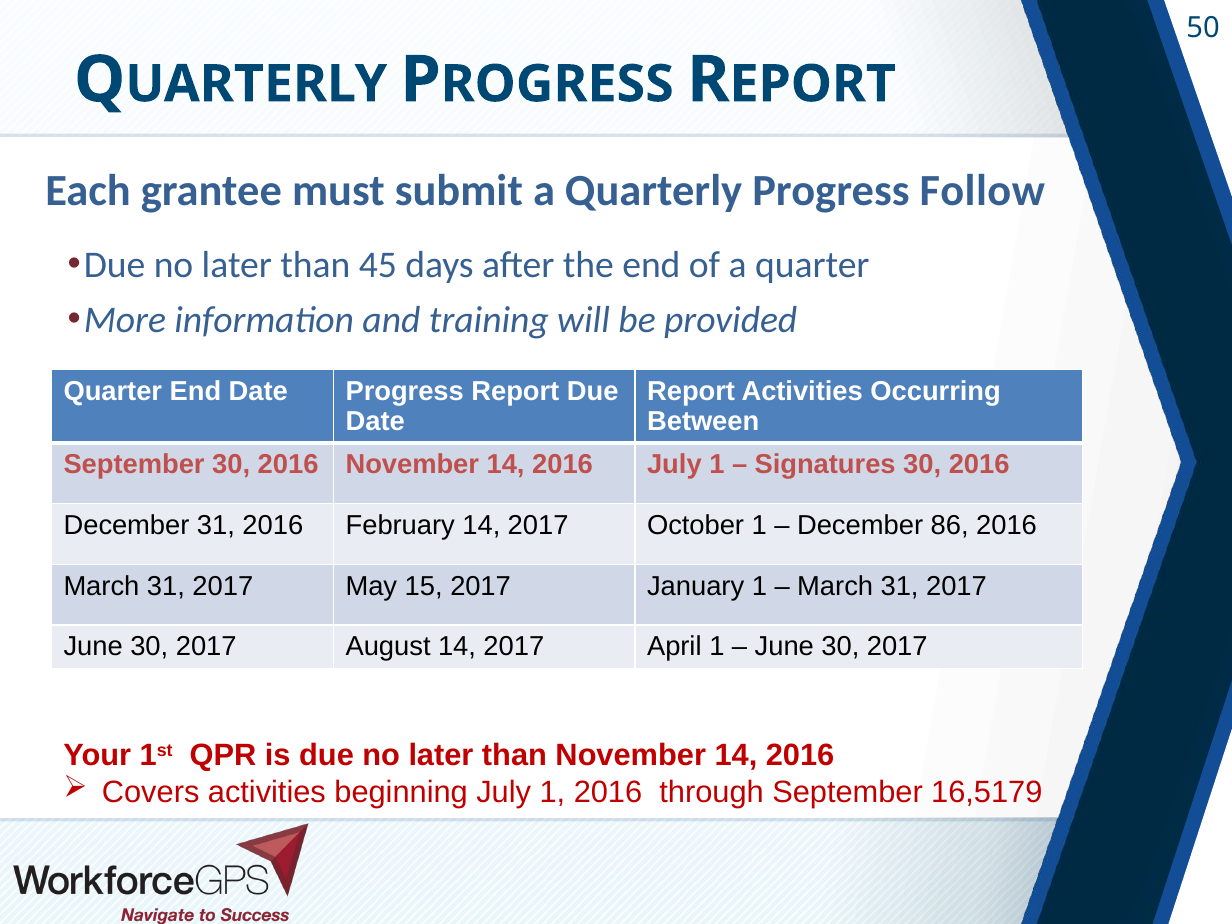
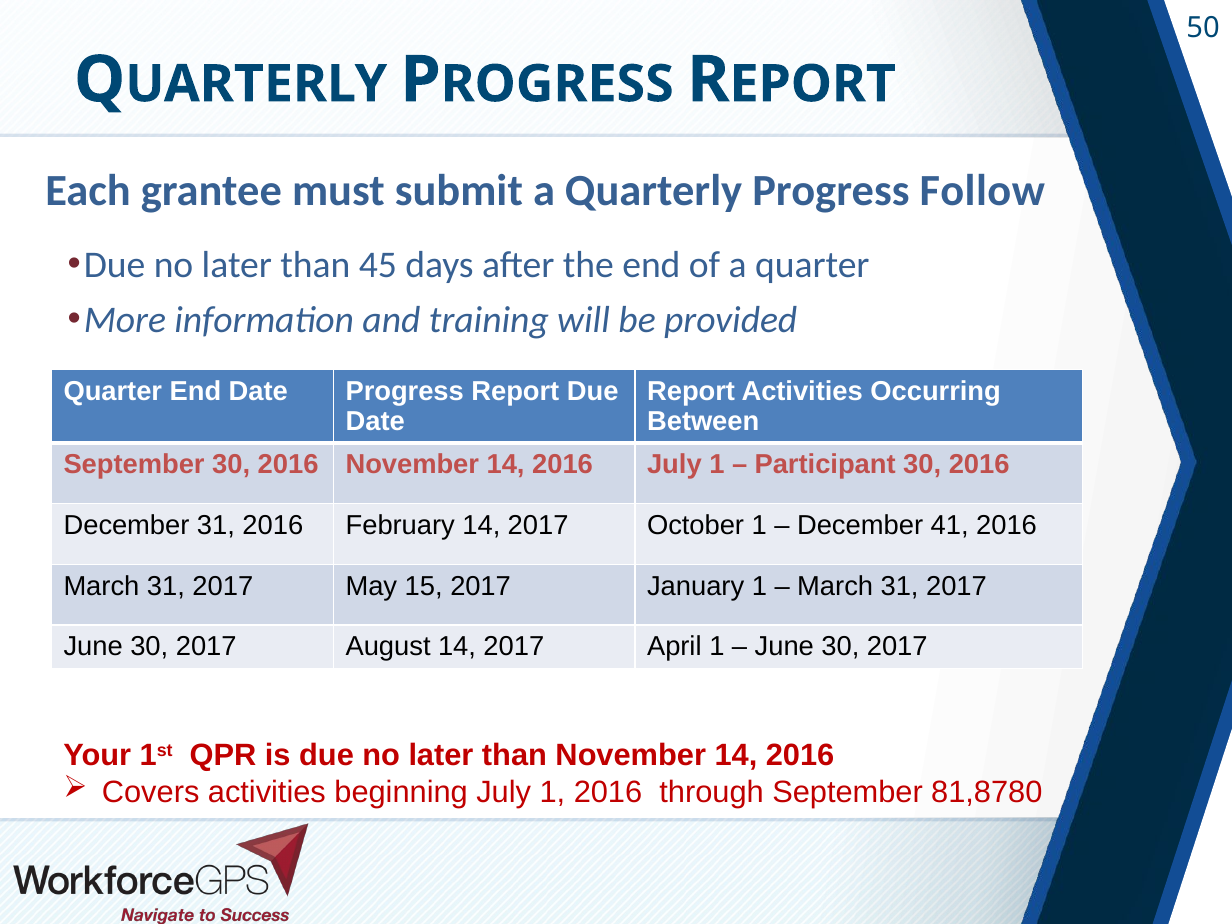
Signatures: Signatures -> Participant
86: 86 -> 41
16,5179: 16,5179 -> 81,8780
